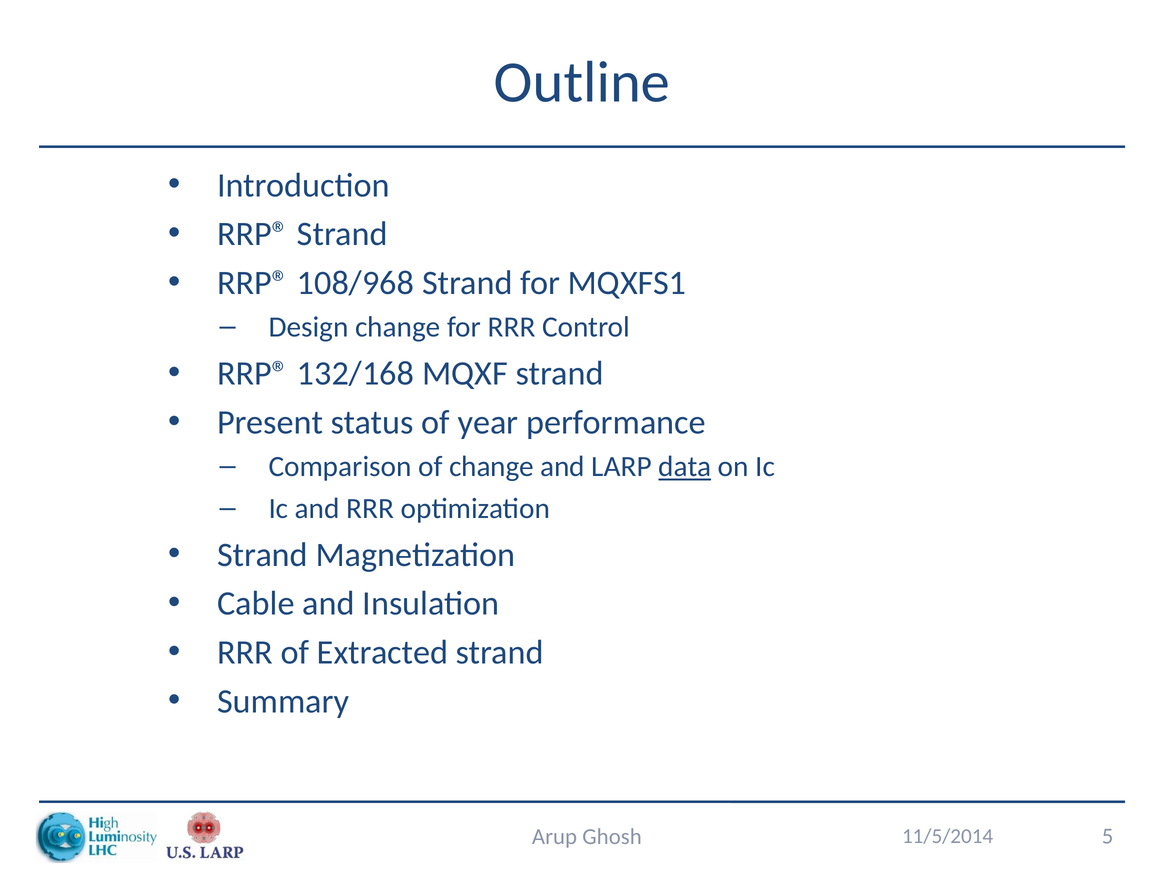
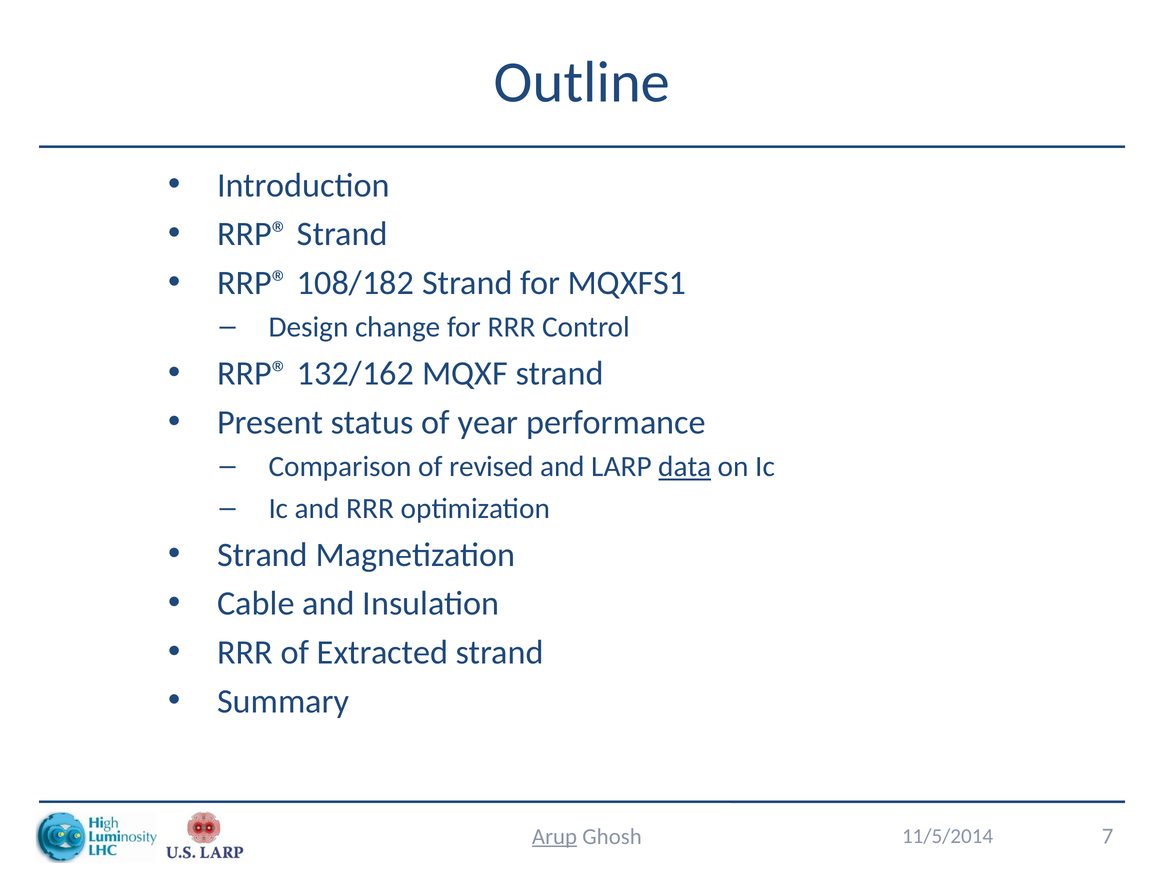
108/968: 108/968 -> 108/182
132/168: 132/168 -> 132/162
of change: change -> revised
Arup underline: none -> present
5: 5 -> 7
